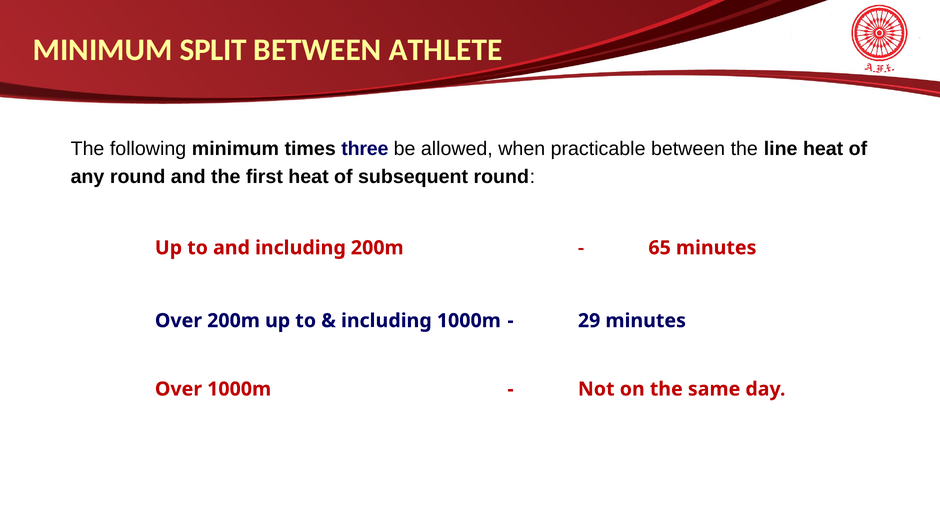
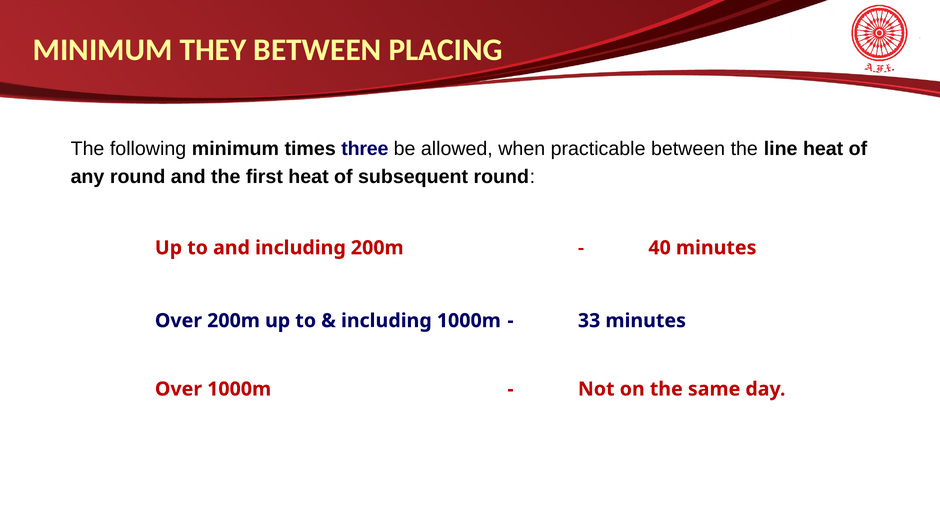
SPLIT: SPLIT -> THEY
ATHLETE: ATHLETE -> PLACING
65: 65 -> 40
29: 29 -> 33
